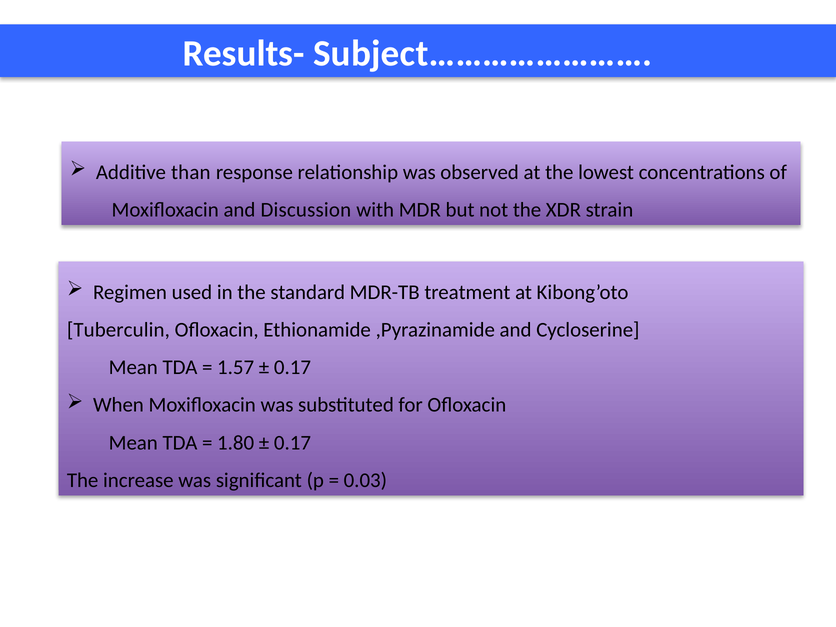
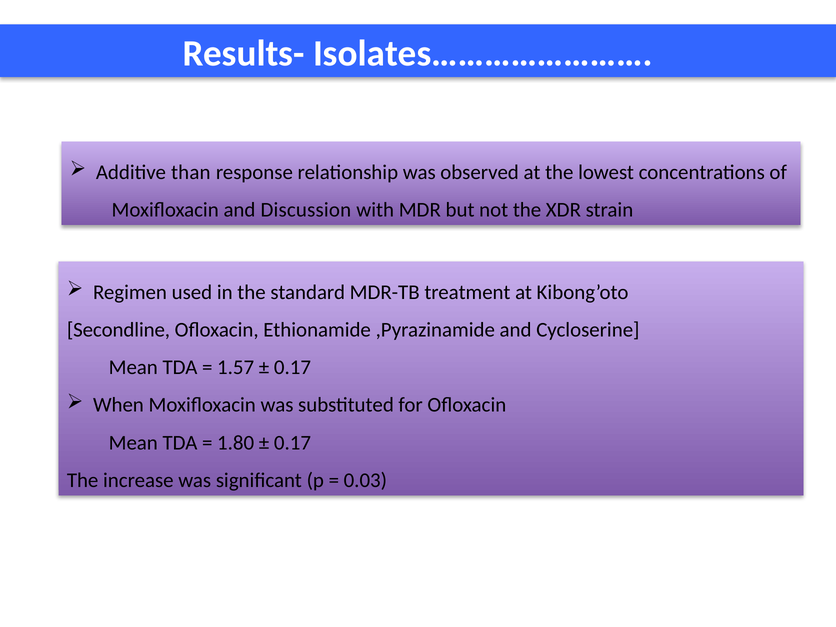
Subject……………………: Subject…………………… -> Isolates……………………
Tuberculin: Tuberculin -> Secondline
